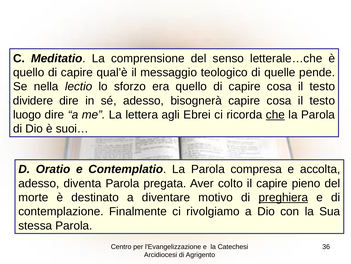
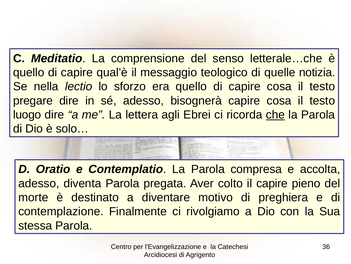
pende: pende -> notizia
dividere: dividere -> pregare
suoi…: suoi… -> solo…
preghiera underline: present -> none
